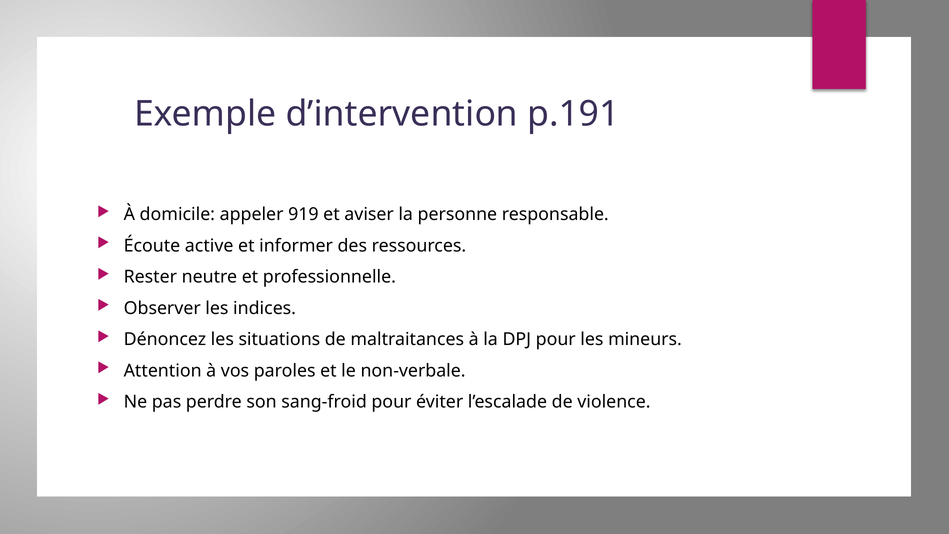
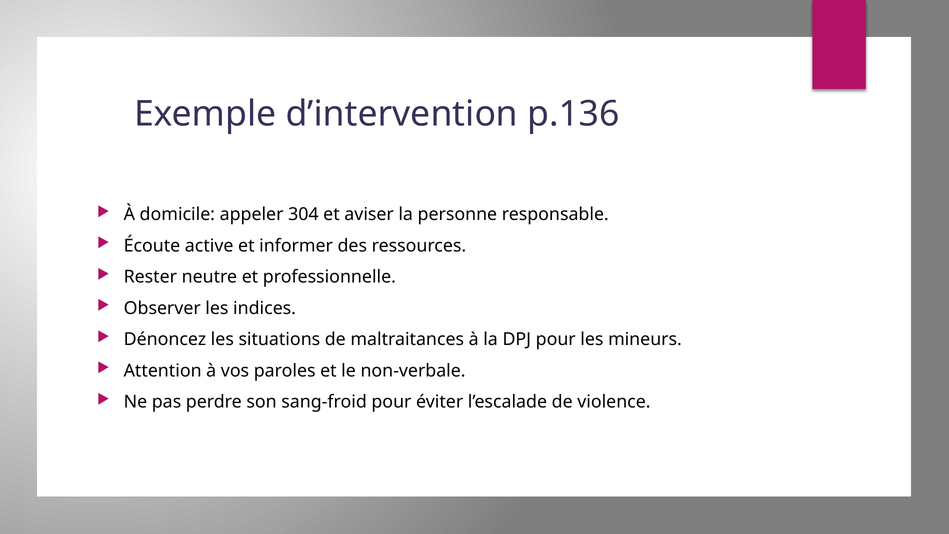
p.191: p.191 -> p.136
919: 919 -> 304
